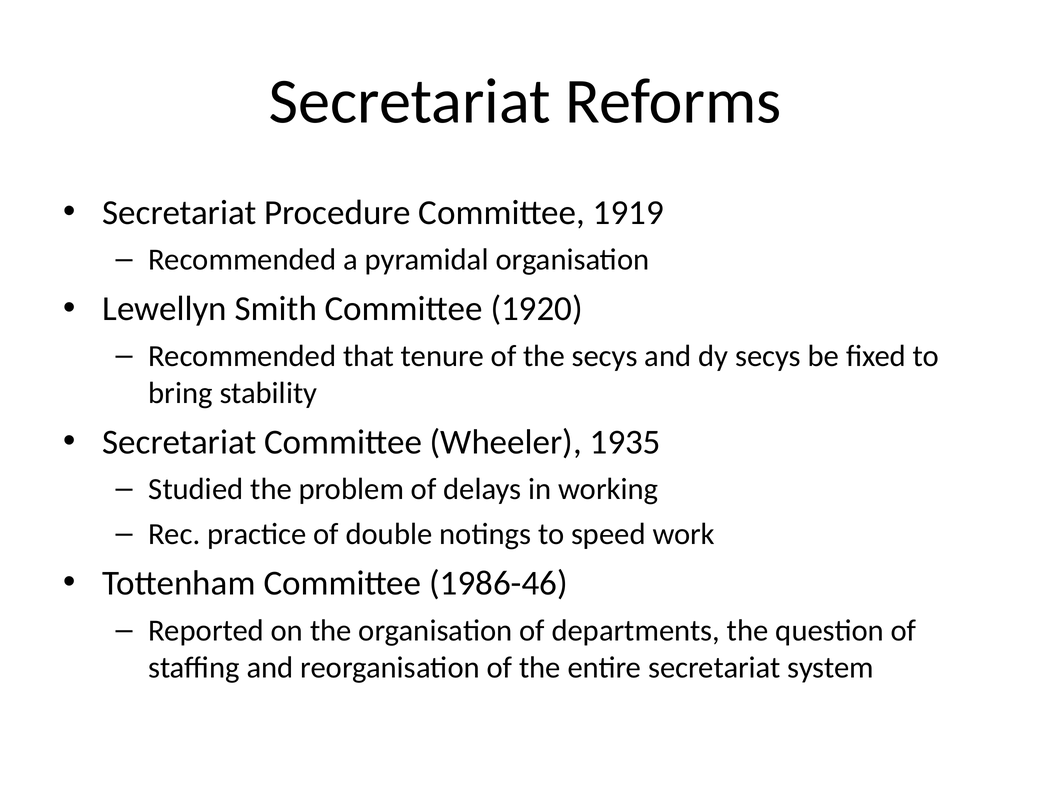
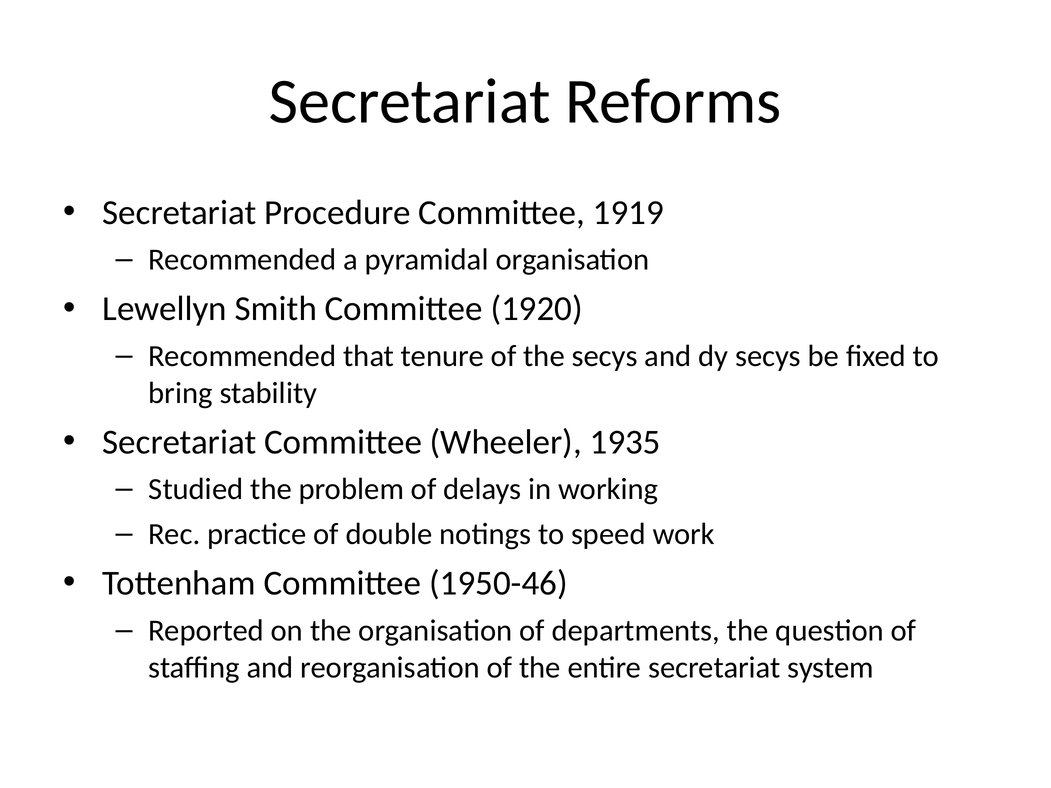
1986-46: 1986-46 -> 1950-46
